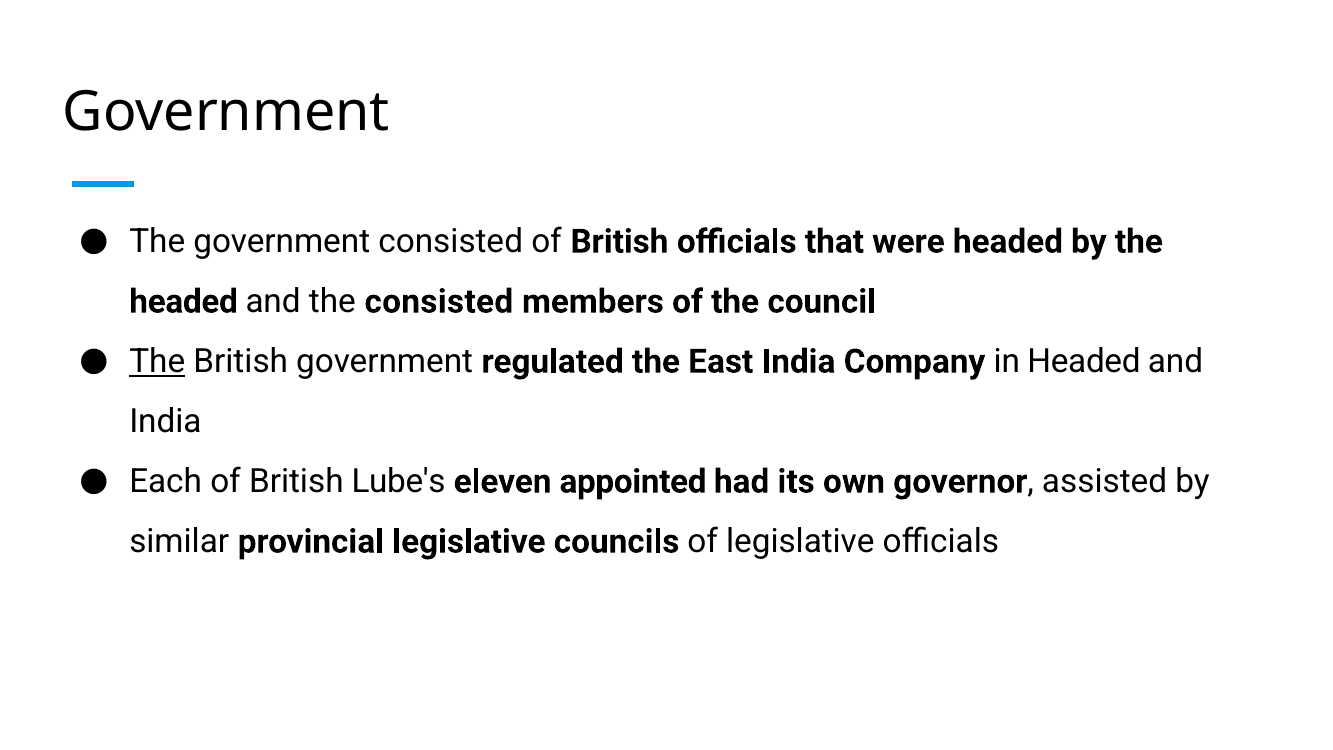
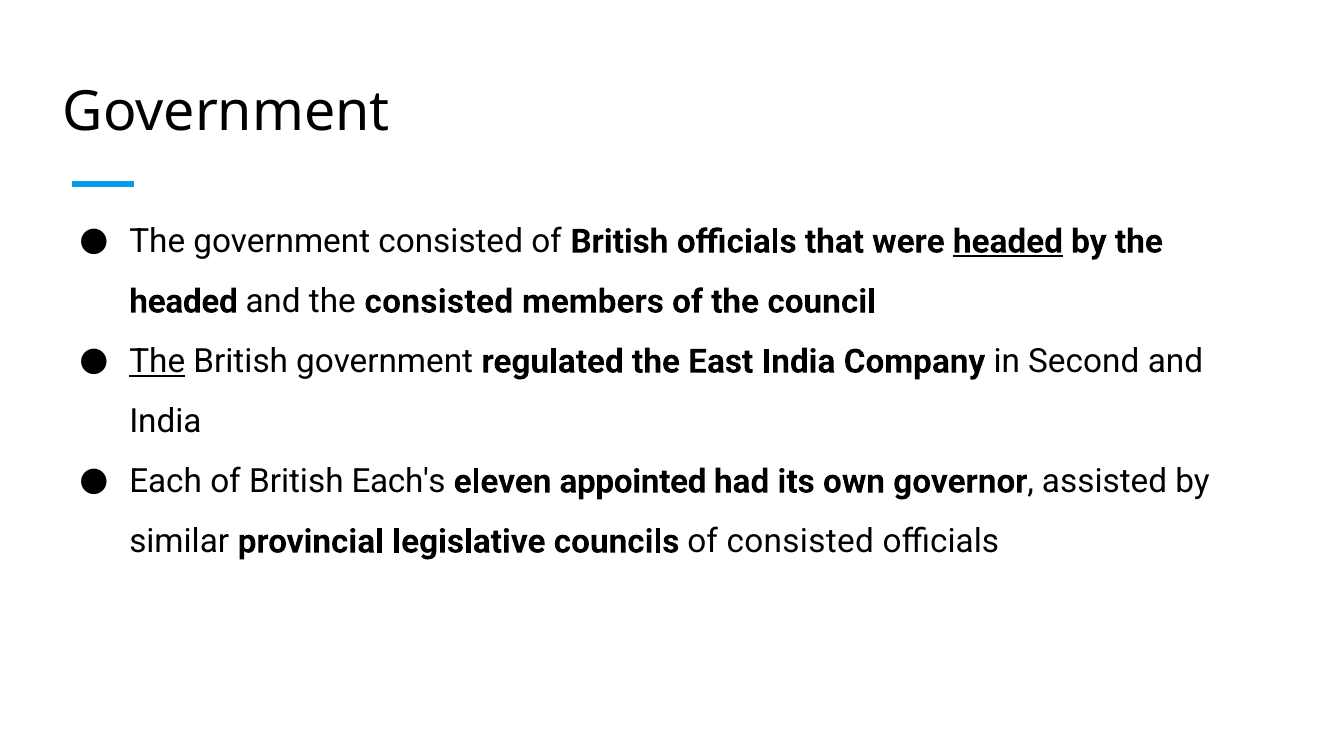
headed at (1008, 242) underline: none -> present
in Headed: Headed -> Second
Lube's: Lube's -> Each's
of legislative: legislative -> consisted
